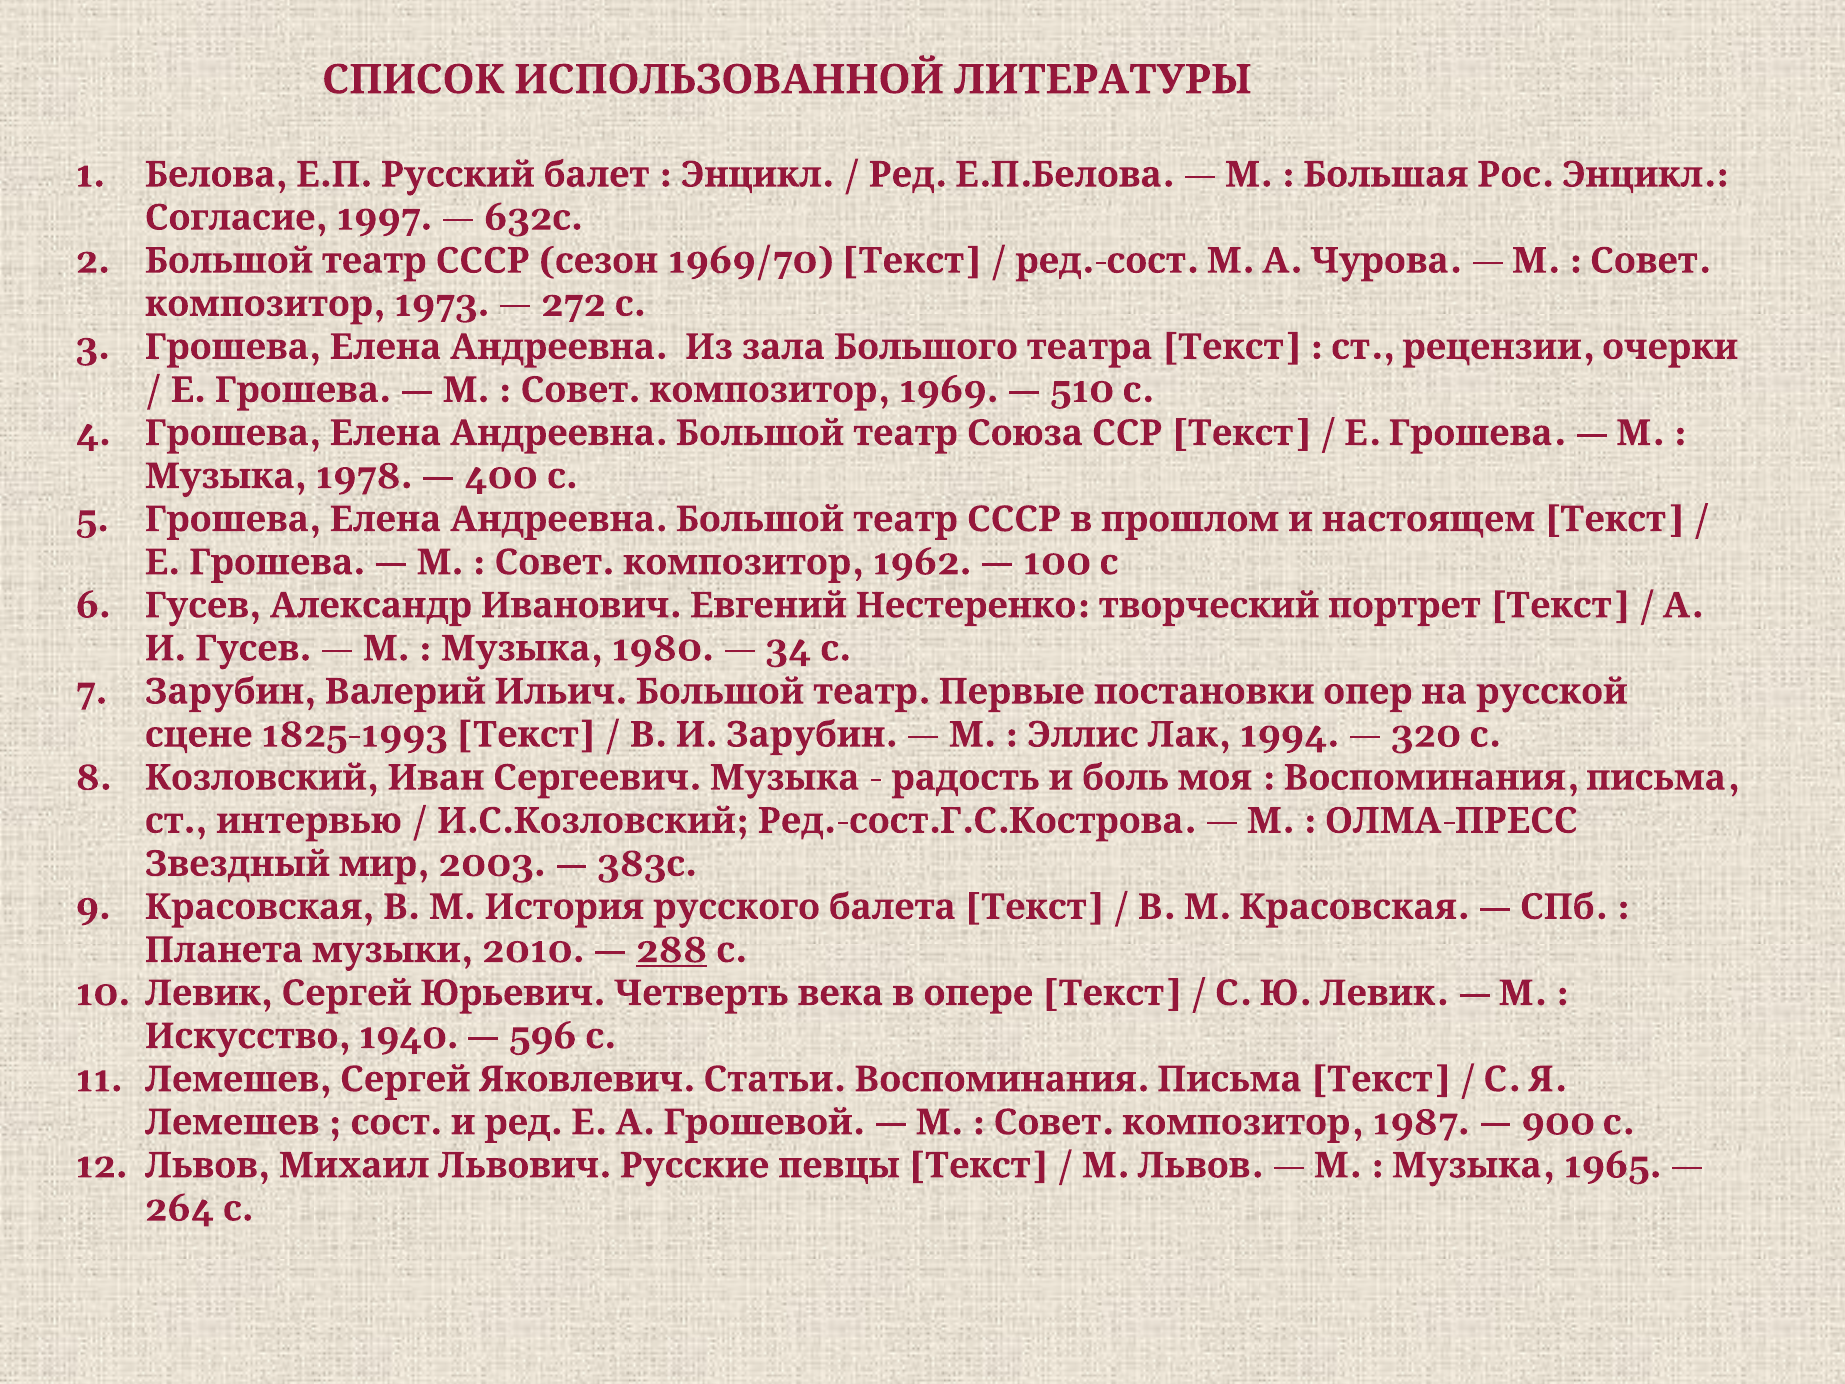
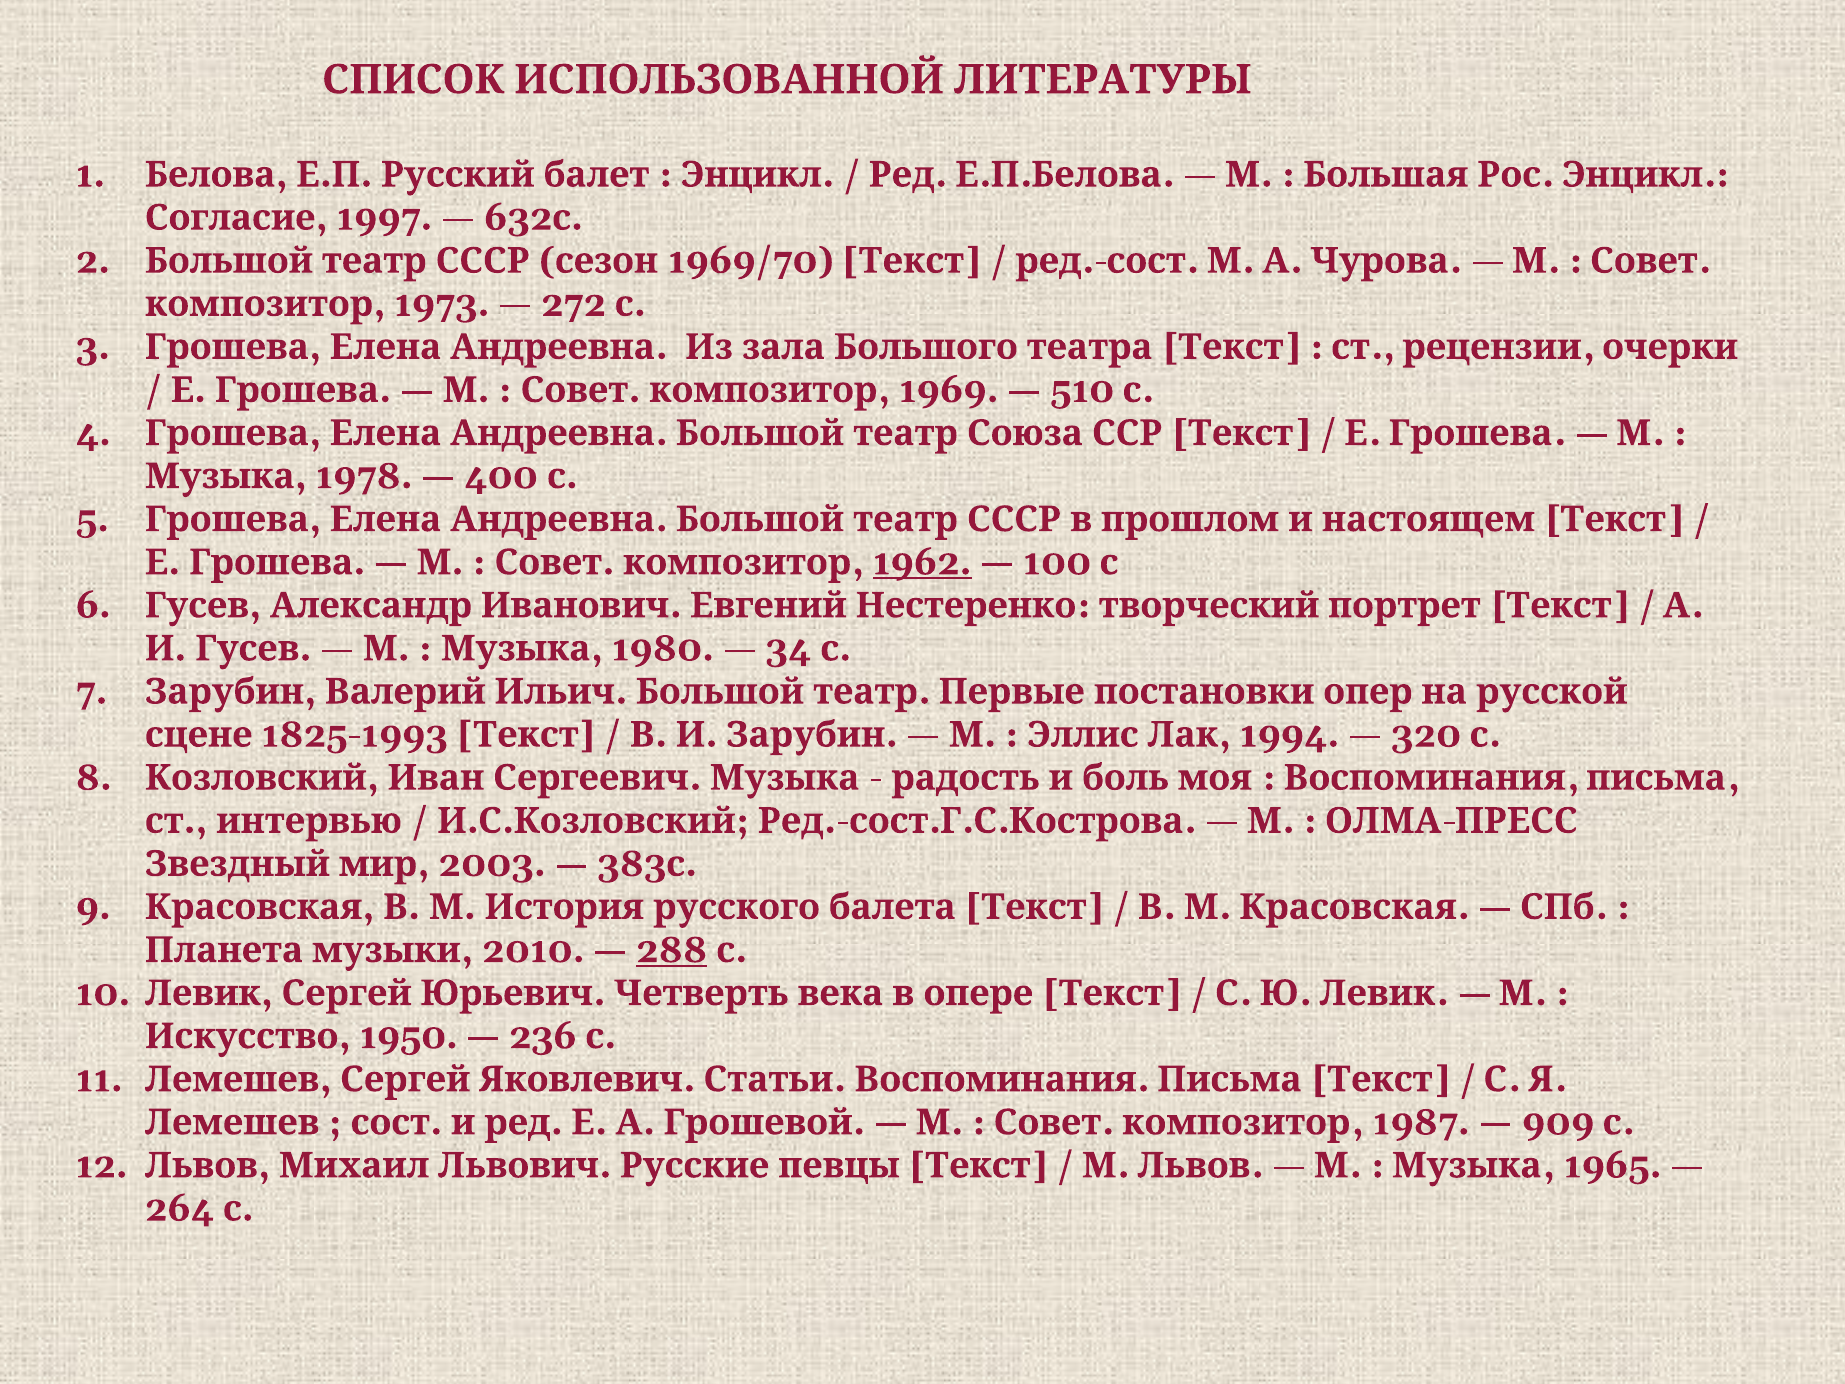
1962 underline: none -> present
1940: 1940 -> 1950
596: 596 -> 236
900: 900 -> 909
